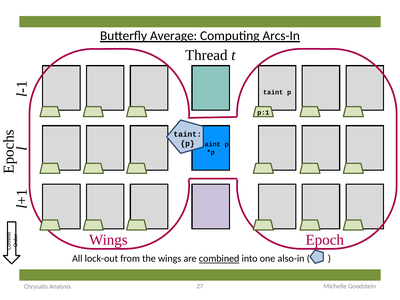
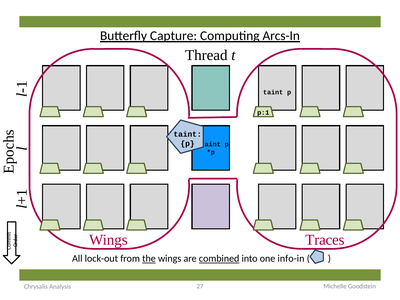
Average: Average -> Capture
Epoch: Epoch -> Traces
the underline: none -> present
also-in: also-in -> info-in
